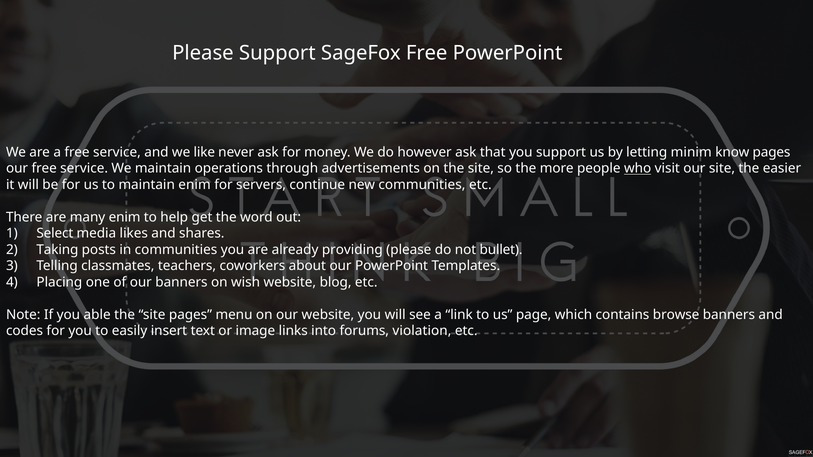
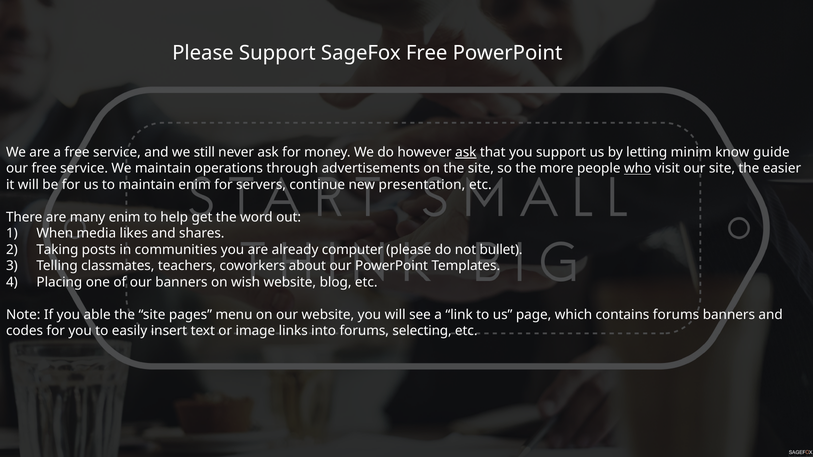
like: like -> still
ask at (466, 152) underline: none -> present
know pages: pages -> guide
new communities: communities -> presentation
Select: Select -> When
providing: providing -> computer
contains browse: browse -> forums
violation: violation -> selecting
